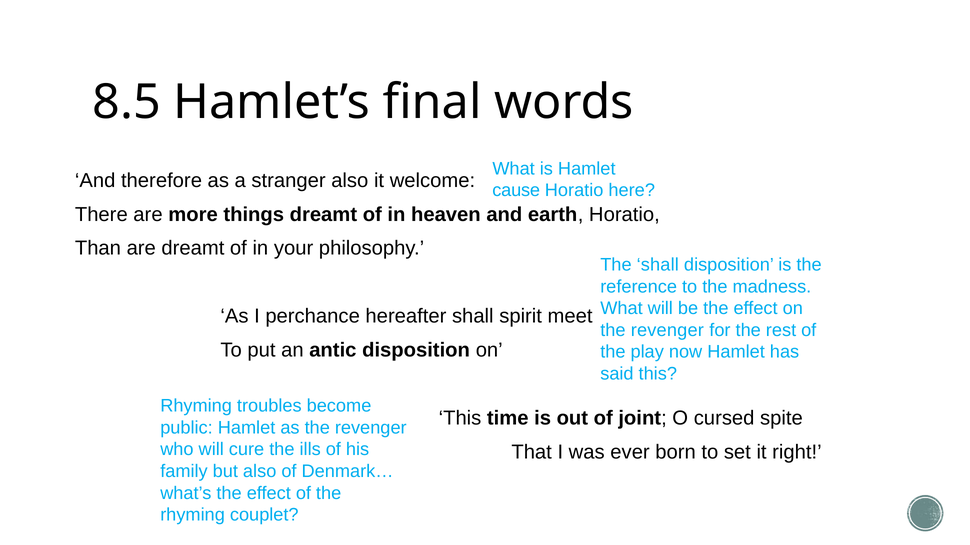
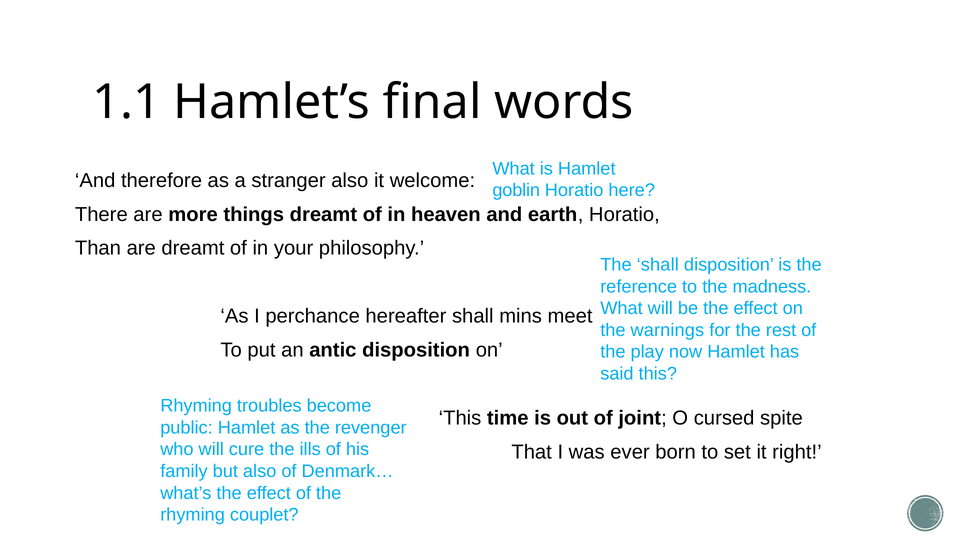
8.5: 8.5 -> 1.1
cause: cause -> goblin
spirit: spirit -> mins
revenger at (667, 331): revenger -> warnings
